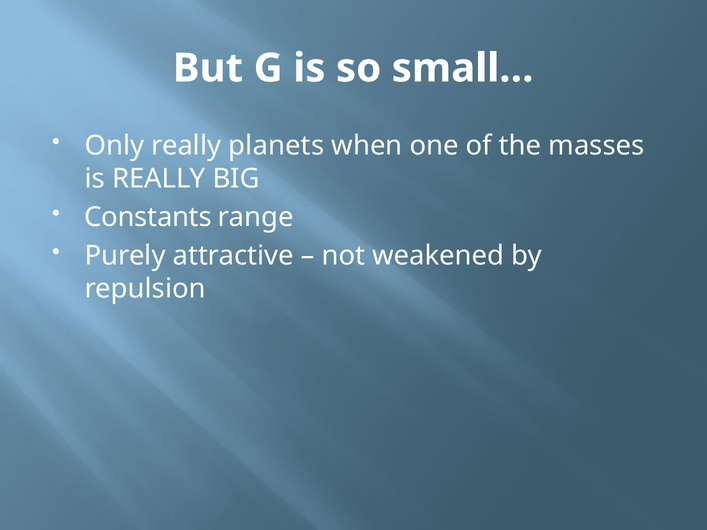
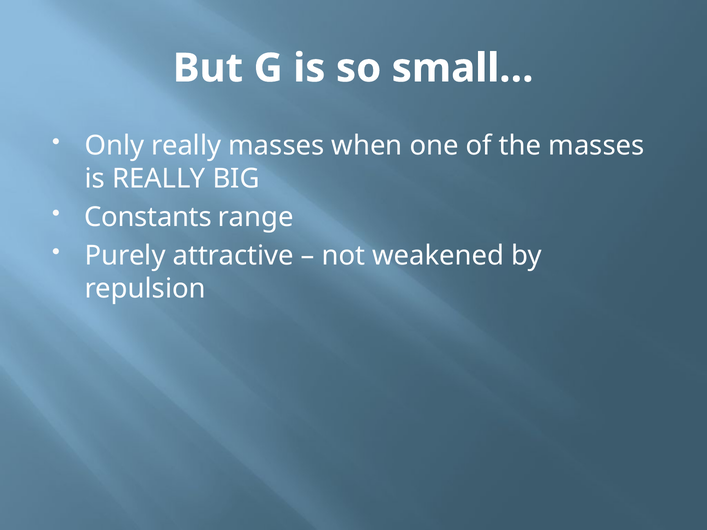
really planets: planets -> masses
